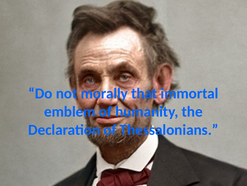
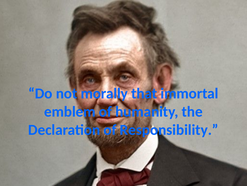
Thessalonians: Thessalonians -> Responsibility
